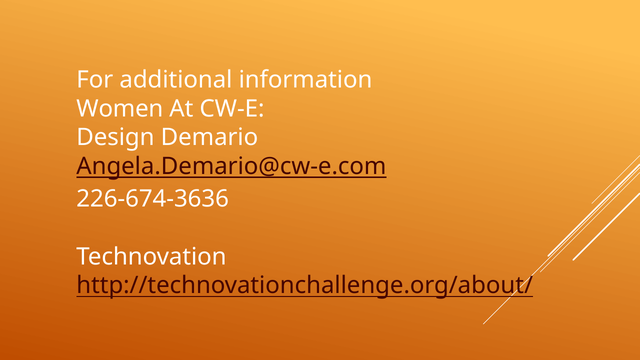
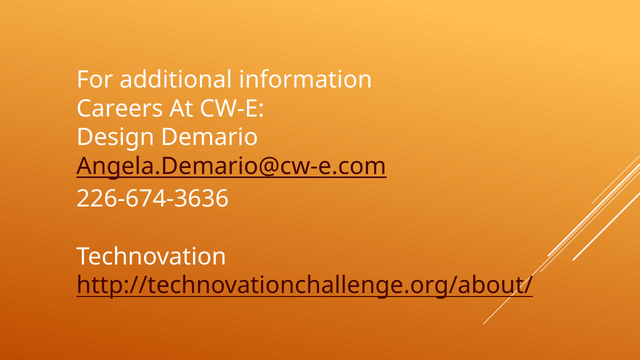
Women: Women -> Careers
